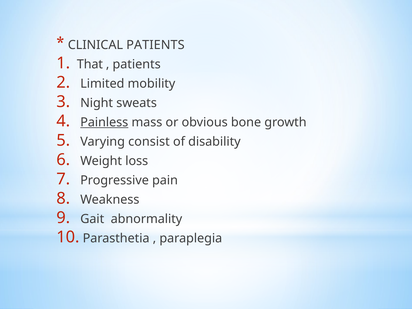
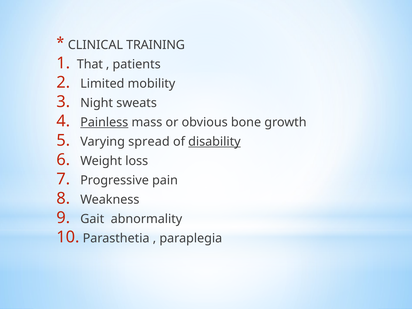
CLINICAL PATIENTS: PATIENTS -> TRAINING
consist: consist -> spread
disability underline: none -> present
